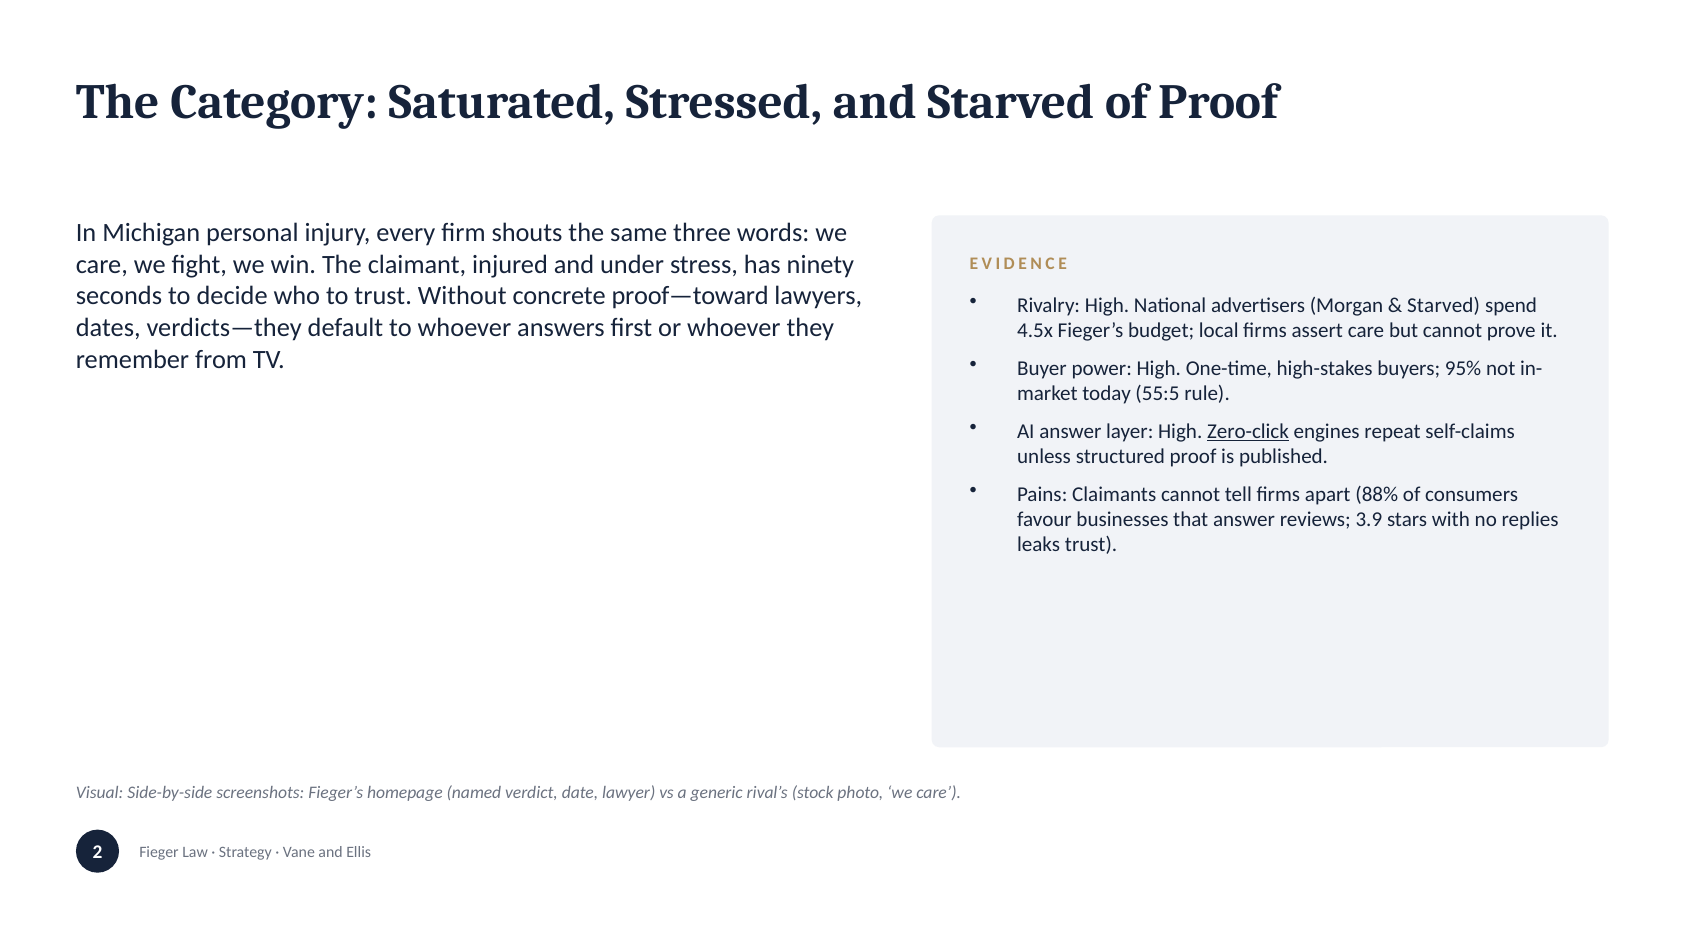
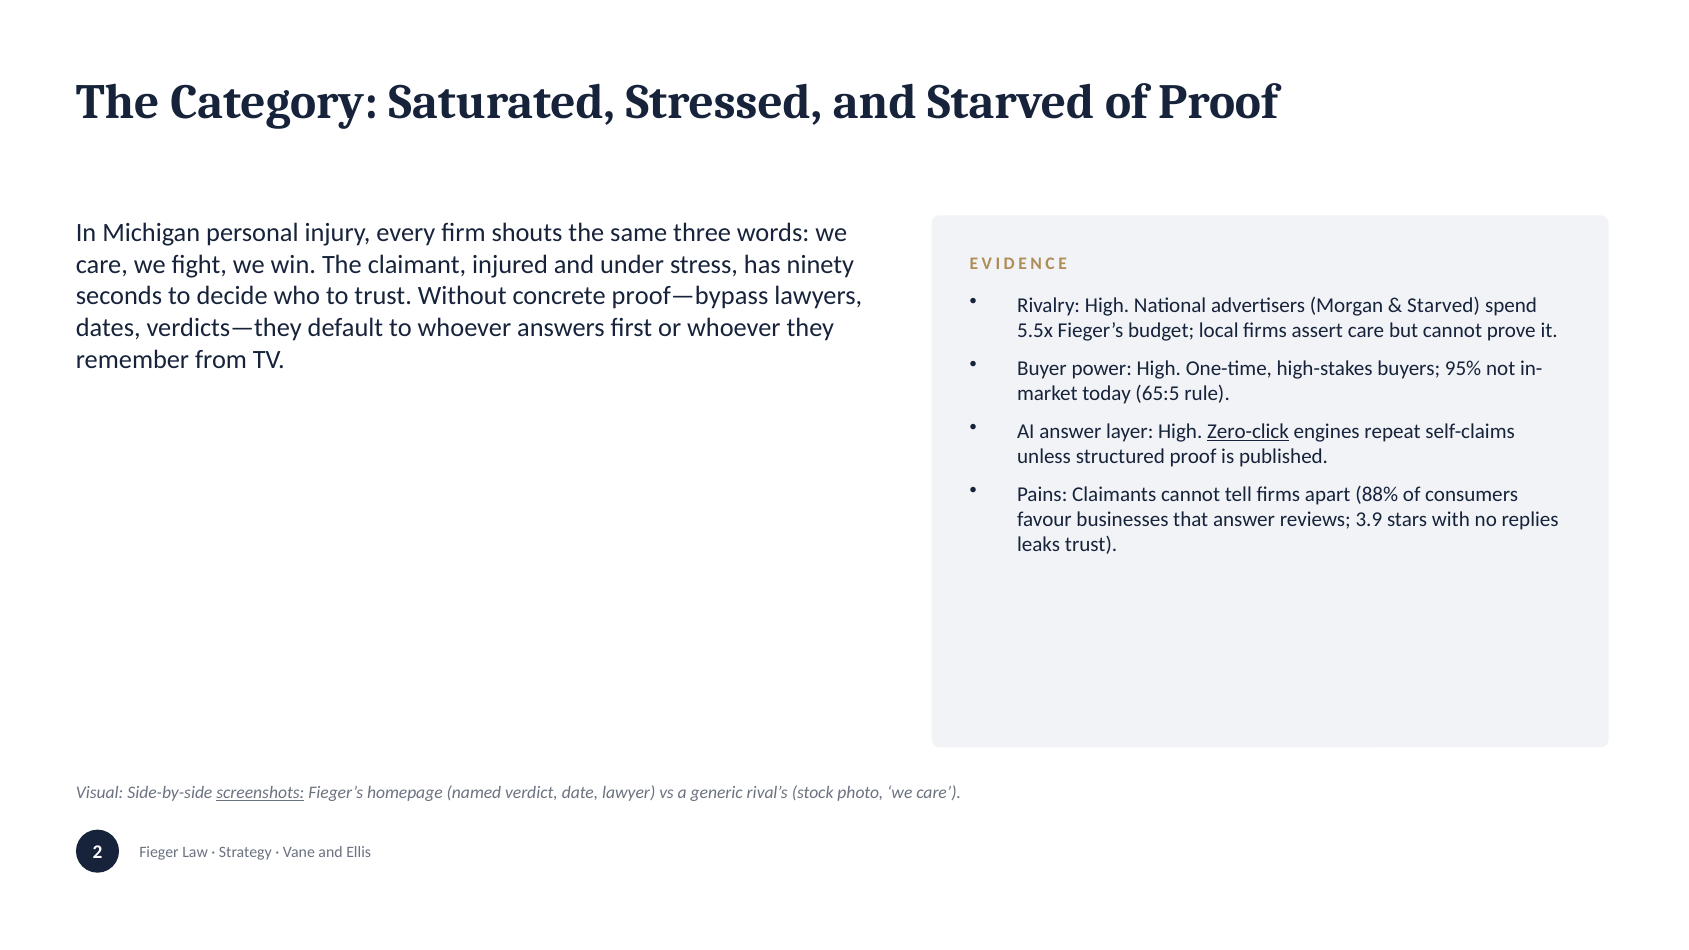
proof—toward: proof—toward -> proof—bypass
4.5x: 4.5x -> 5.5x
55:5: 55:5 -> 65:5
screenshots underline: none -> present
